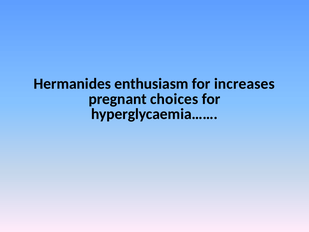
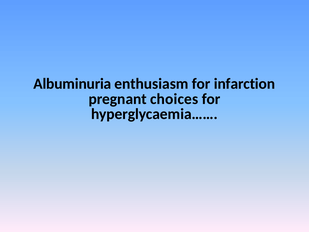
Hermanides: Hermanides -> Albuminuria
increases: increases -> infarction
